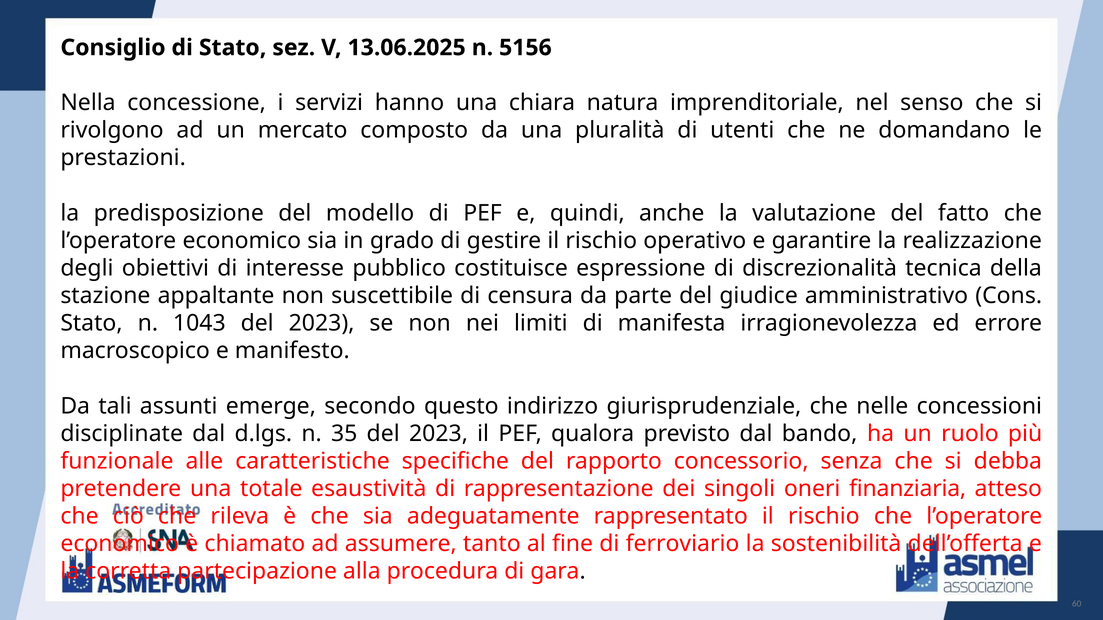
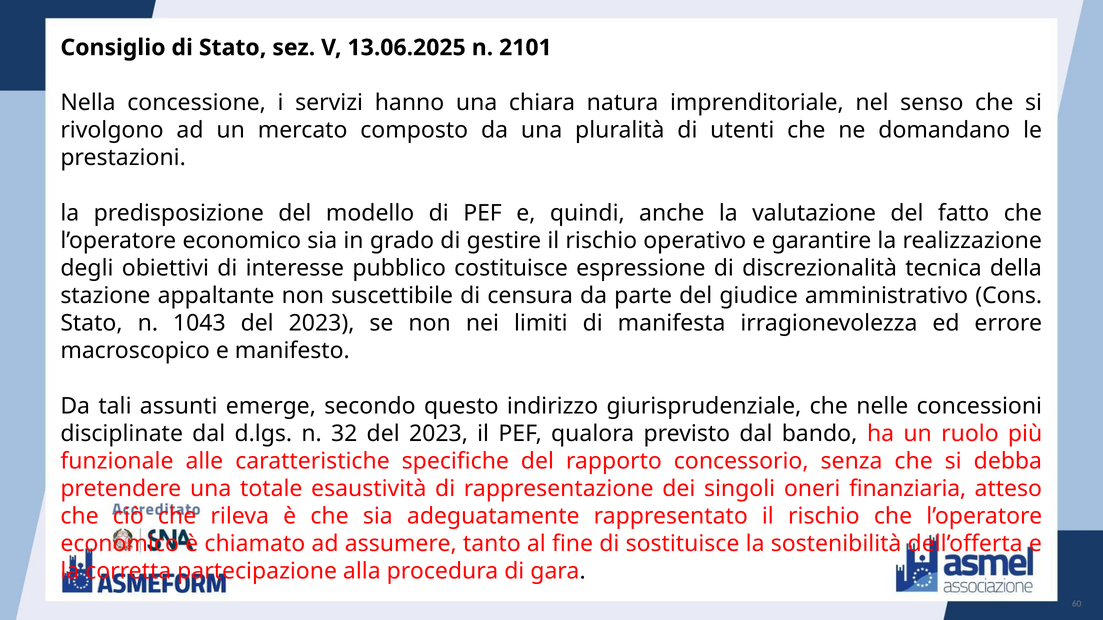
5156: 5156 -> 2101
35: 35 -> 32
ferroviario: ferroviario -> sostituisce
